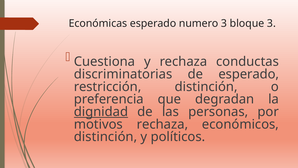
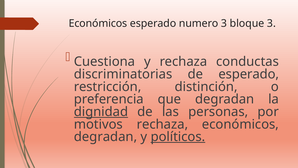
Económicas at (98, 23): Económicas -> Económicos
distinción at (106, 137): distinción -> degradan
políticos underline: none -> present
